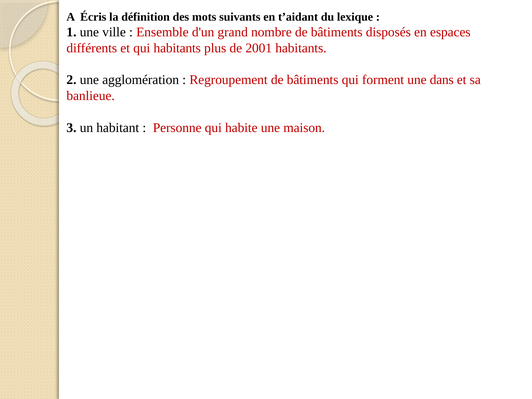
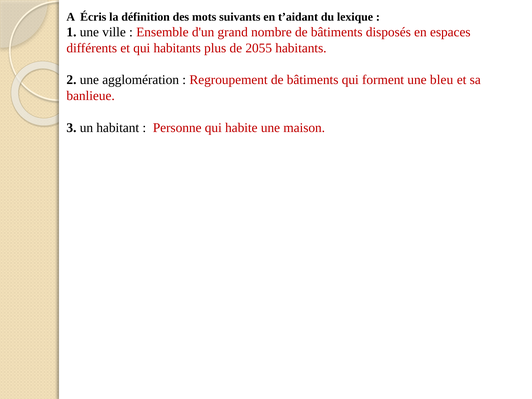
2001: 2001 -> 2055
dans: dans -> bleu
